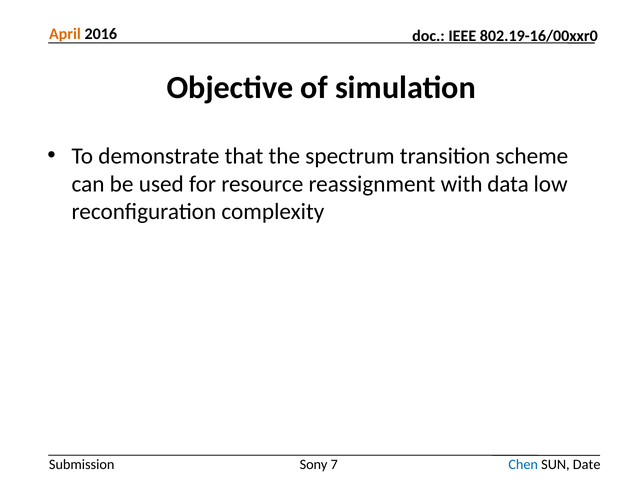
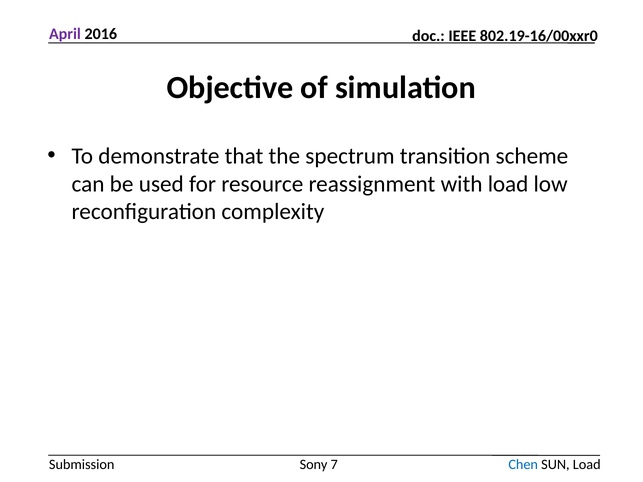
April colour: orange -> purple
with data: data -> load
SUN Date: Date -> Load
